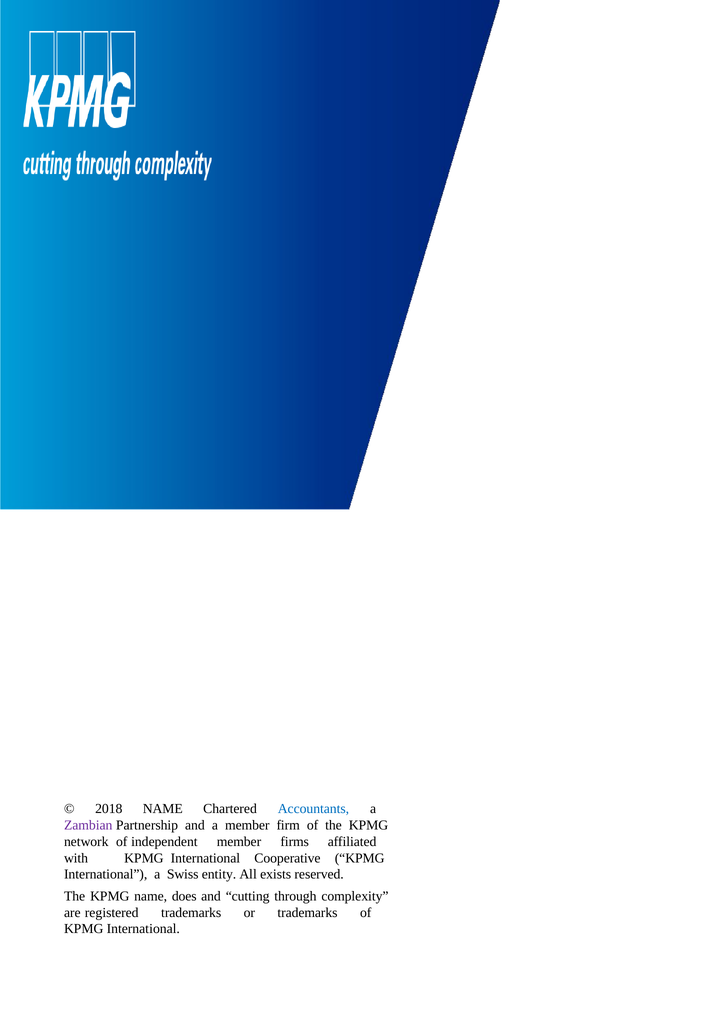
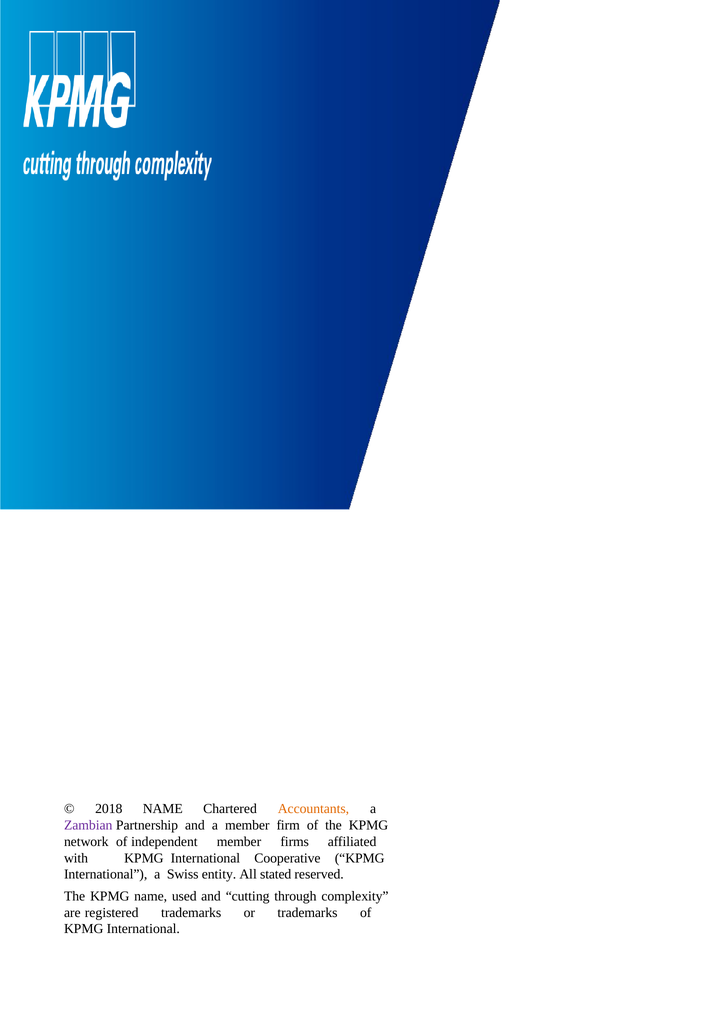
Accountants colour: blue -> orange
exists: exists -> stated
does: does -> used
